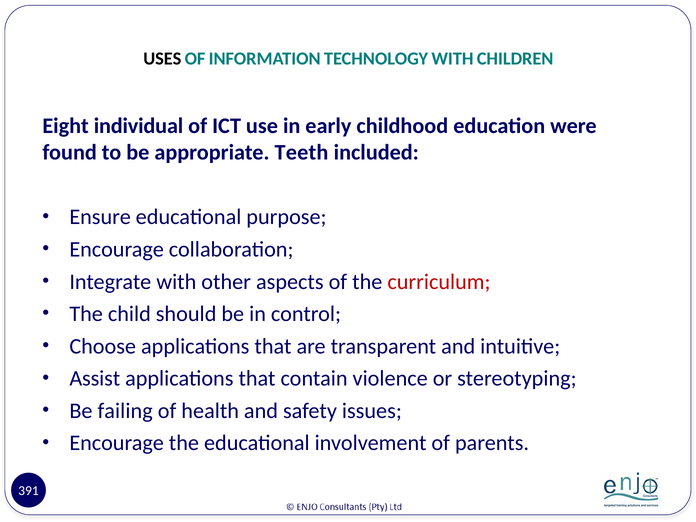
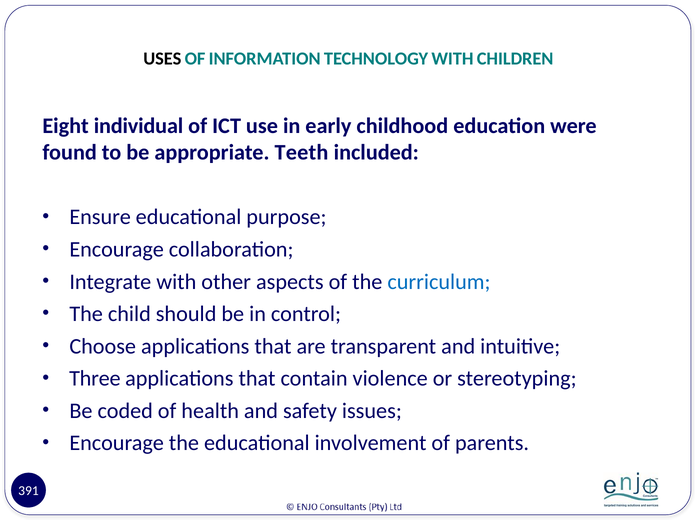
curriculum colour: red -> blue
Assist: Assist -> Three
failing: failing -> coded
